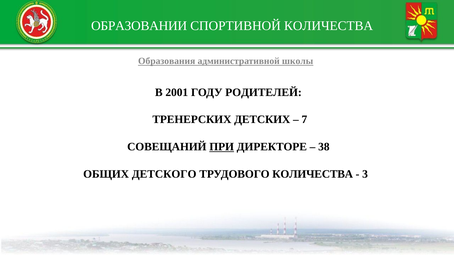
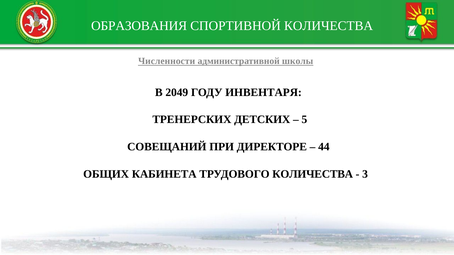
ОБРАЗОВАНИИ: ОБРАЗОВАНИИ -> ОБРАЗОВАНИЯ
Образования: Образования -> Численности
2001: 2001 -> 2049
РОДИТЕЛЕЙ: РОДИТЕЛЕЙ -> ИНВЕНТАРЯ
7: 7 -> 5
ПРИ underline: present -> none
38: 38 -> 44
ДЕТСКОГО: ДЕТСКОГО -> КАБИНЕТА
